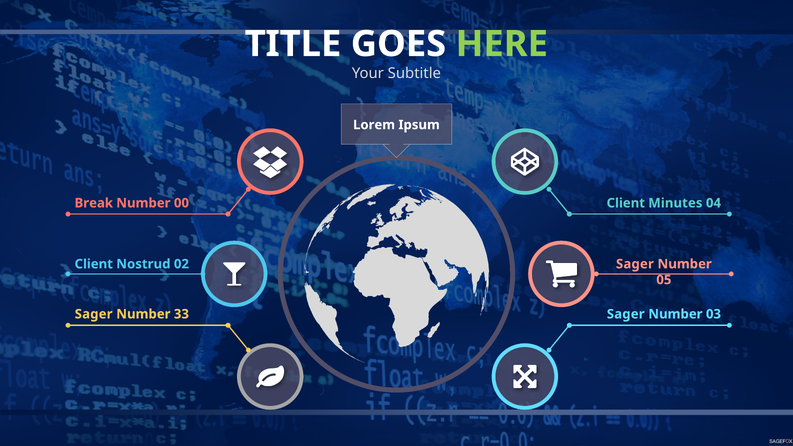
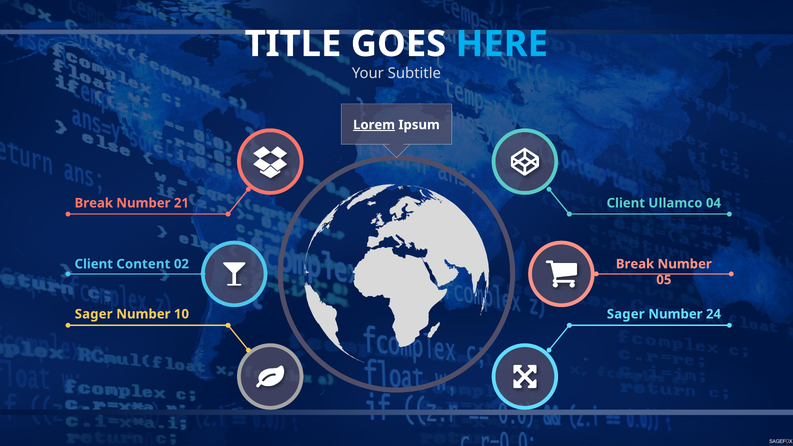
HERE colour: light green -> light blue
Lorem underline: none -> present
00: 00 -> 21
Minutes: Minutes -> Ullamco
Sager at (635, 264): Sager -> Break
Nostrud: Nostrud -> Content
33: 33 -> 10
03: 03 -> 24
